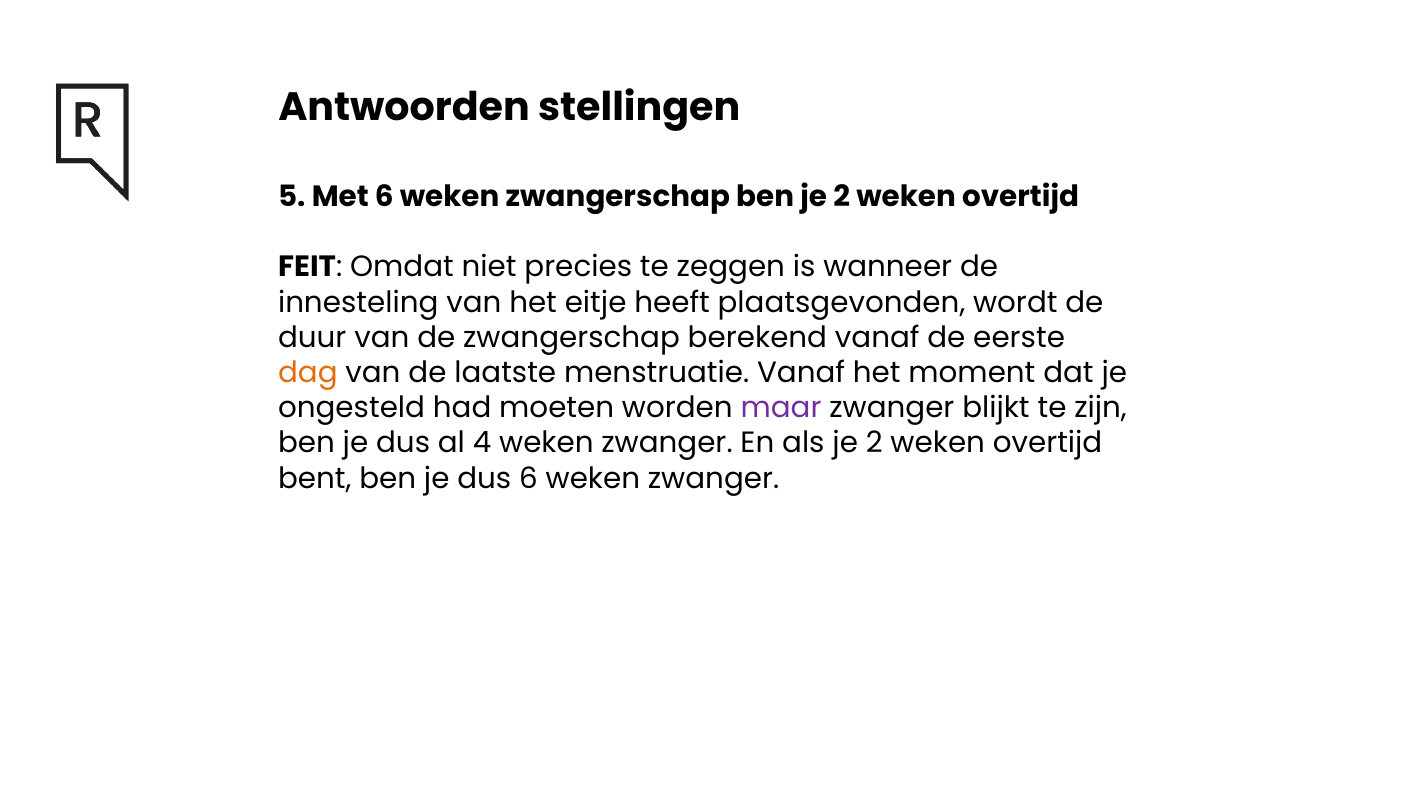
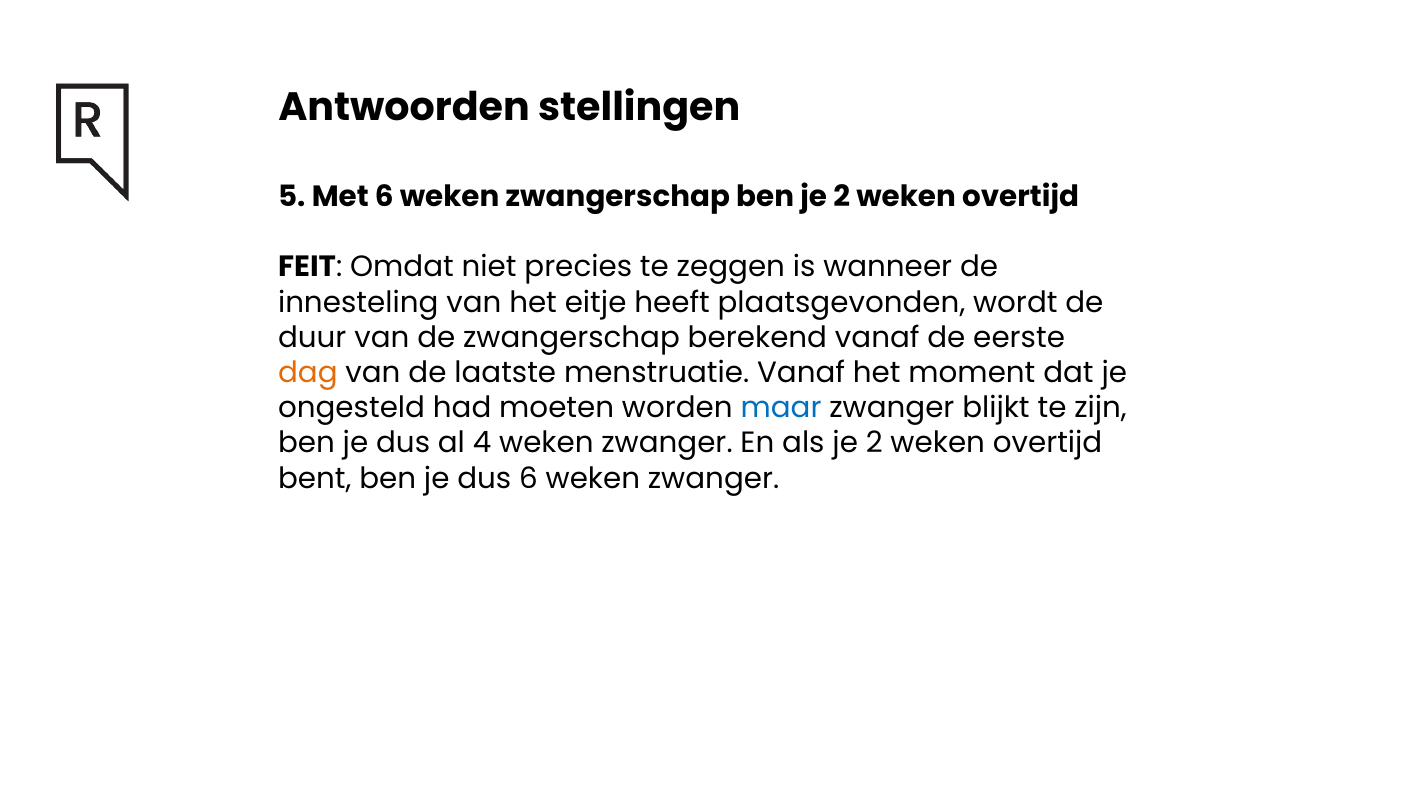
maar colour: purple -> blue
